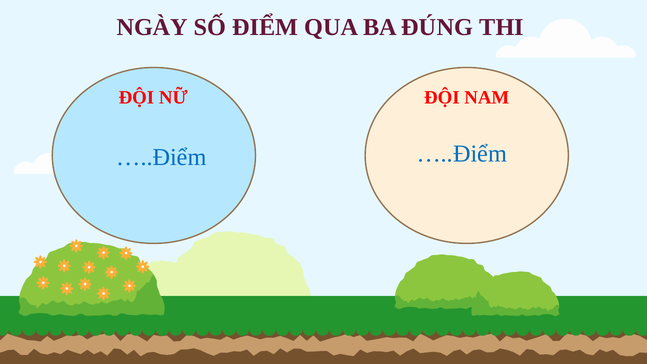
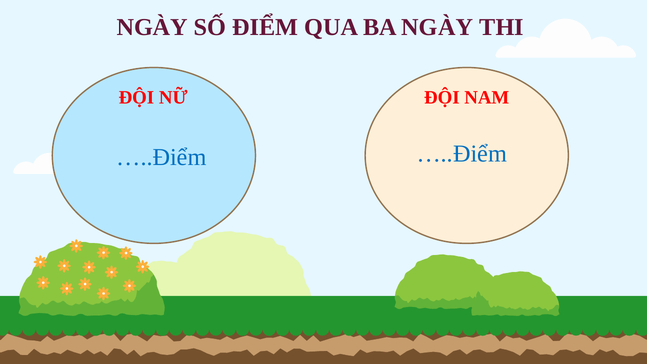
BA ĐÚNG: ĐÚNG -> NGÀY
